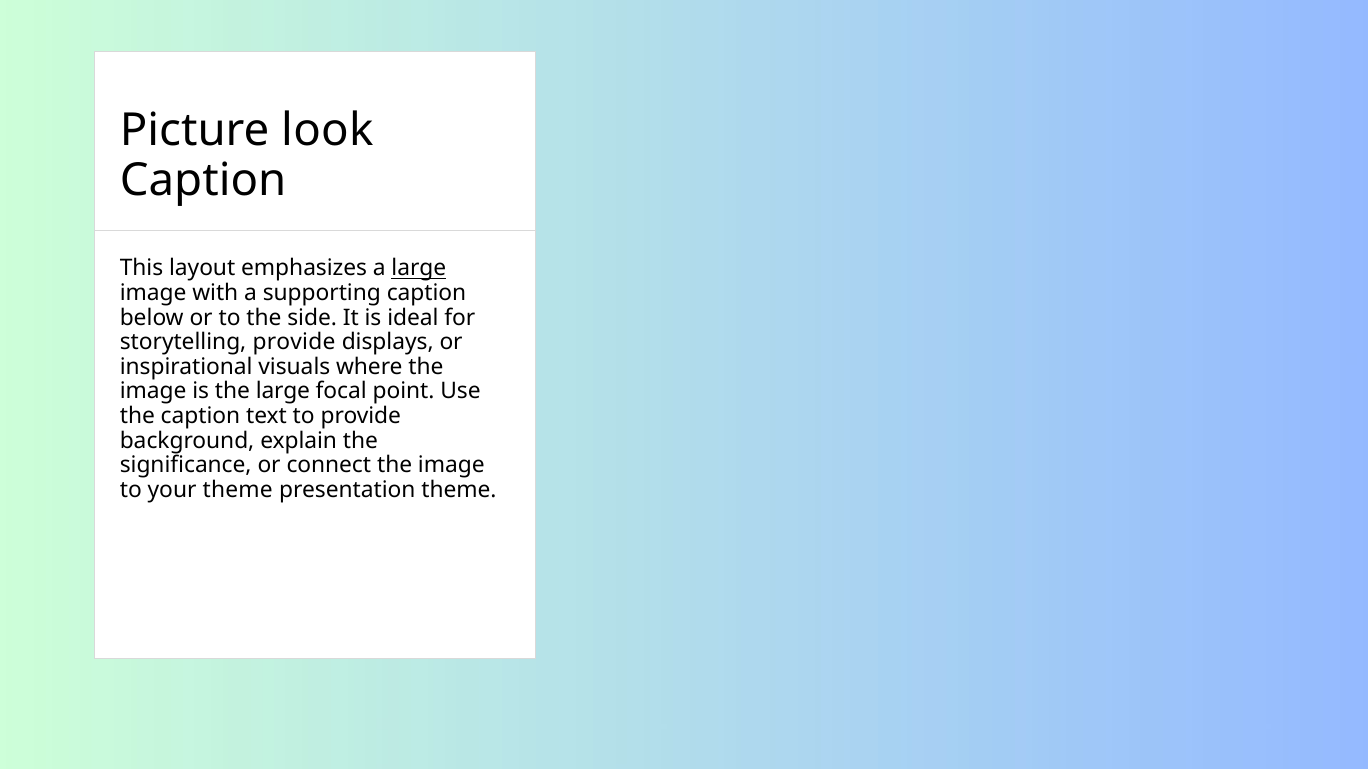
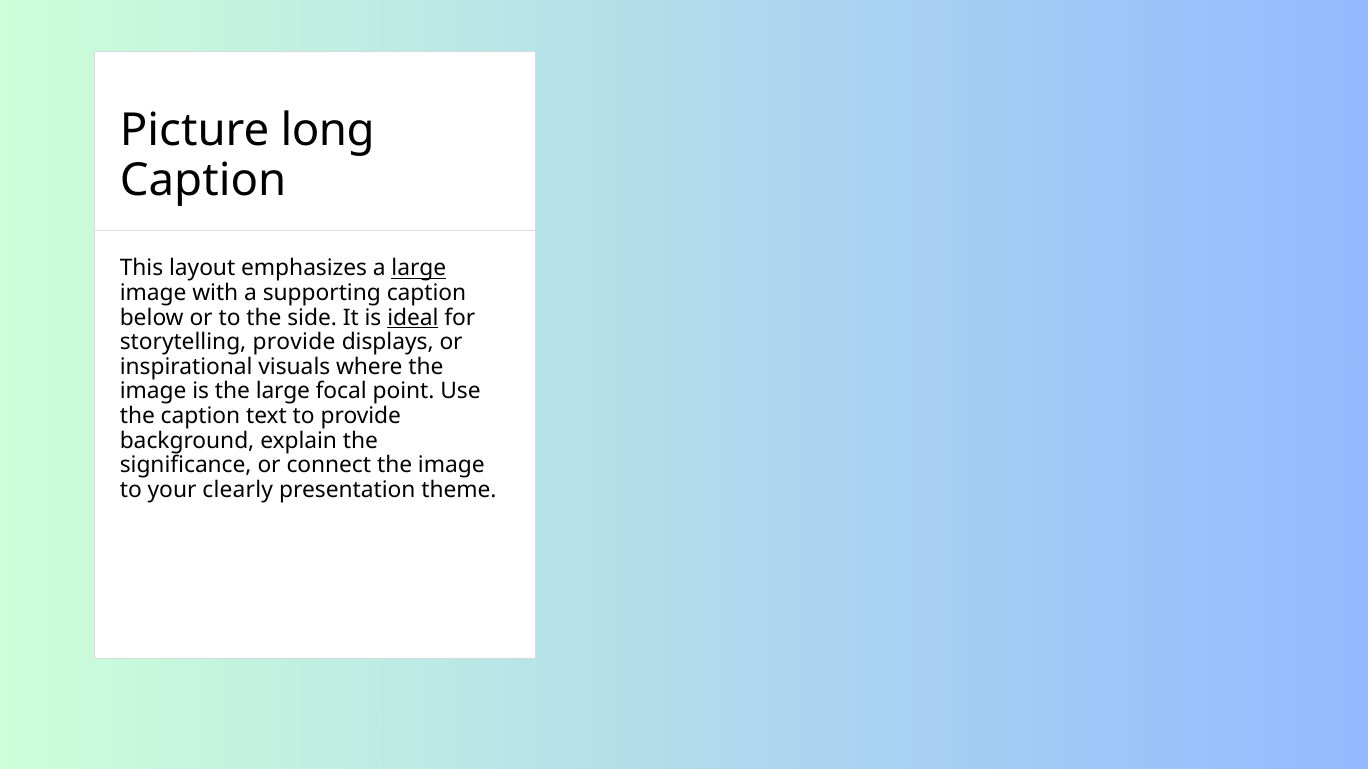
look: look -> long
ideal underline: none -> present
your theme: theme -> clearly
